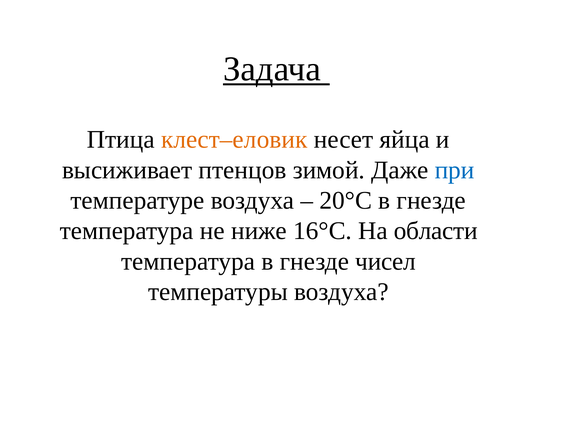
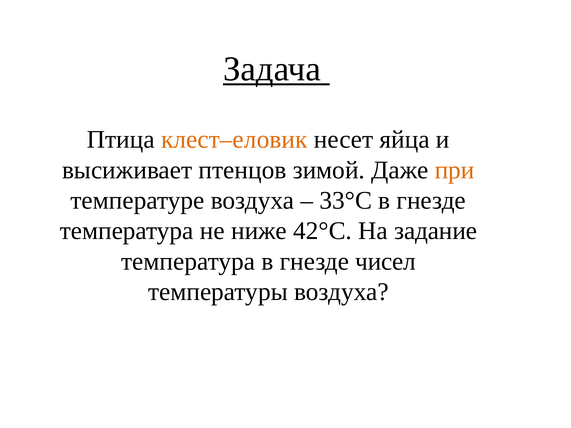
при colour: blue -> orange
20°С: 20°С -> 33°С
16°С: 16°С -> 42°С
области: области -> задание
